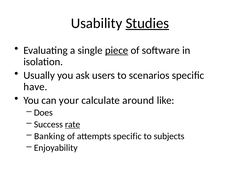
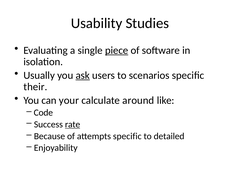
Studies underline: present -> none
ask underline: none -> present
have: have -> their
Does: Does -> Code
Banking: Banking -> Because
subjects: subjects -> detailed
